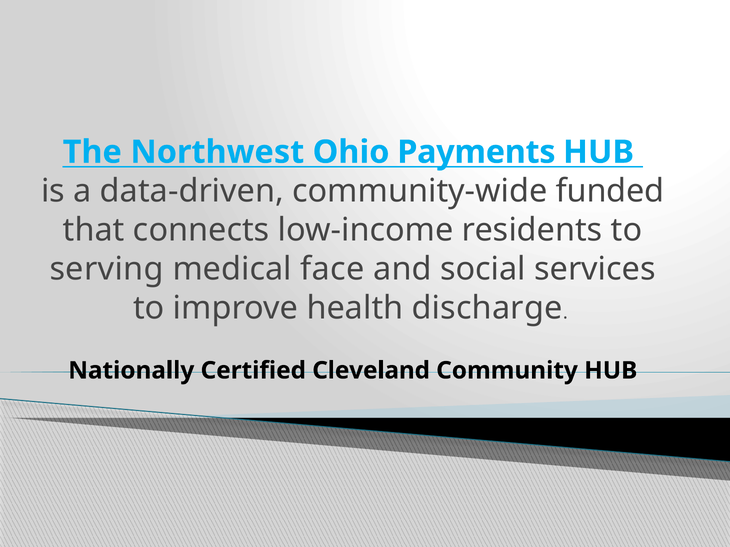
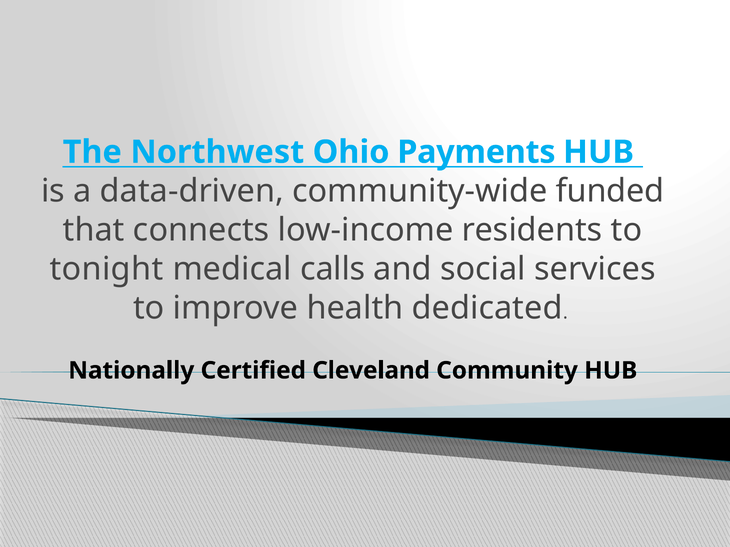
serving: serving -> tonight
face: face -> calls
discharge: discharge -> dedicated
